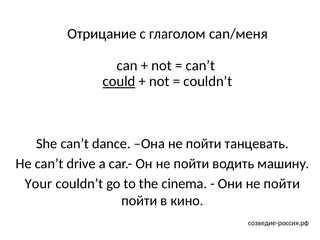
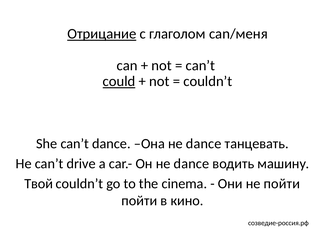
Отрицание underline: none -> present
Она не пойти: пойти -> dance
Он не пойти: пойти -> dance
Your: Your -> Твой
